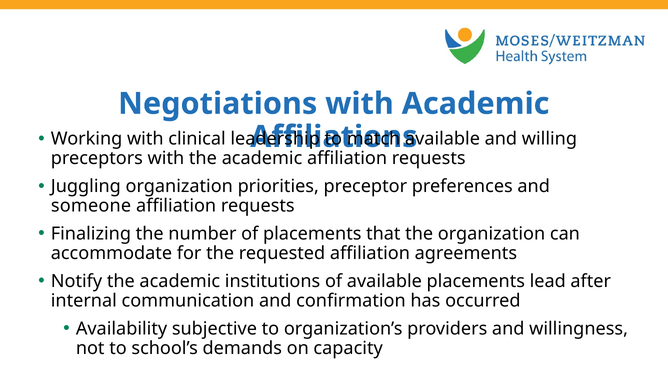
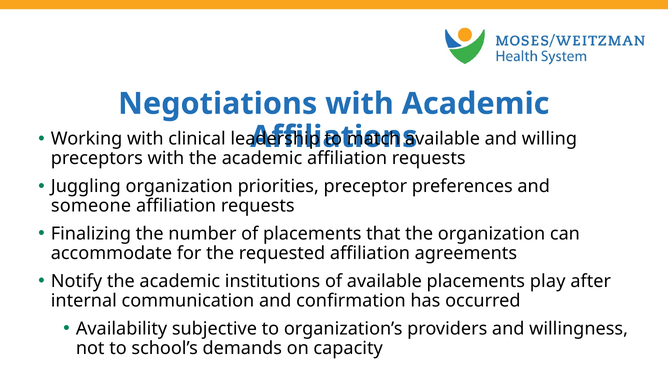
lead: lead -> play
